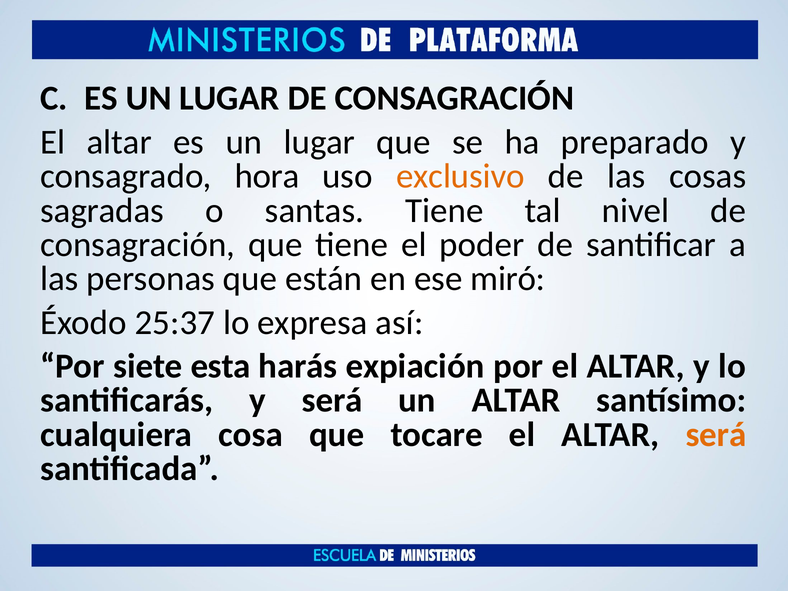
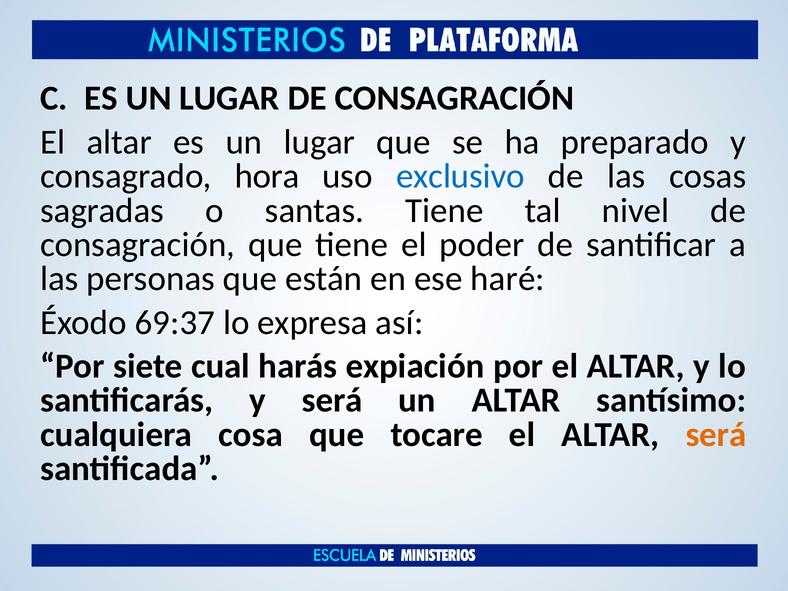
exclusivo colour: orange -> blue
miró: miró -> haré
25:37: 25:37 -> 69:37
esta: esta -> cual
